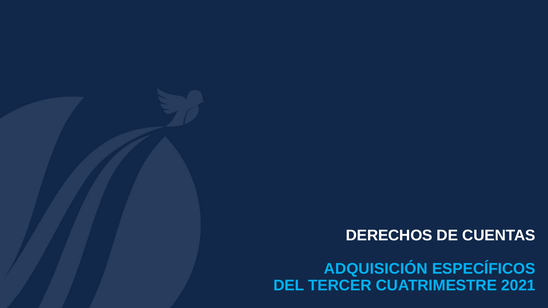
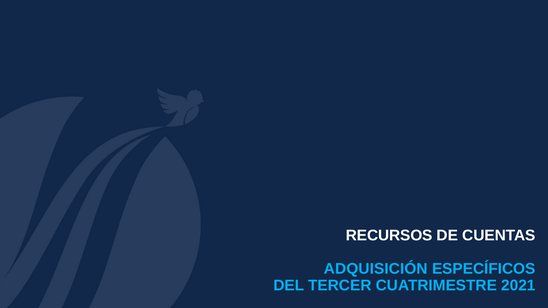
DERECHOS: DERECHOS -> RECURSOS
